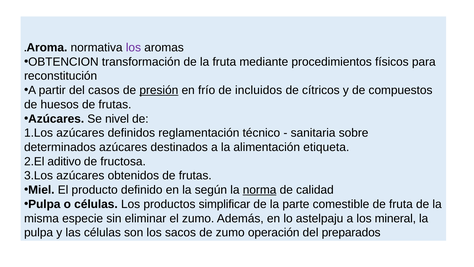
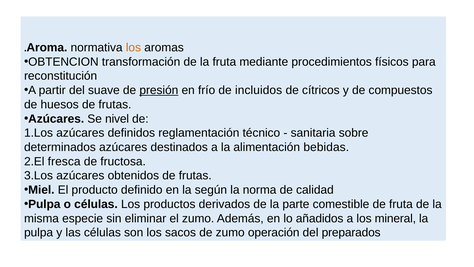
los at (133, 47) colour: purple -> orange
casos: casos -> suave
etiqueta: etiqueta -> bebidas
aditivo: aditivo -> fresca
norma underline: present -> none
simplificar: simplificar -> derivados
astelpaju: astelpaju -> añadidos
